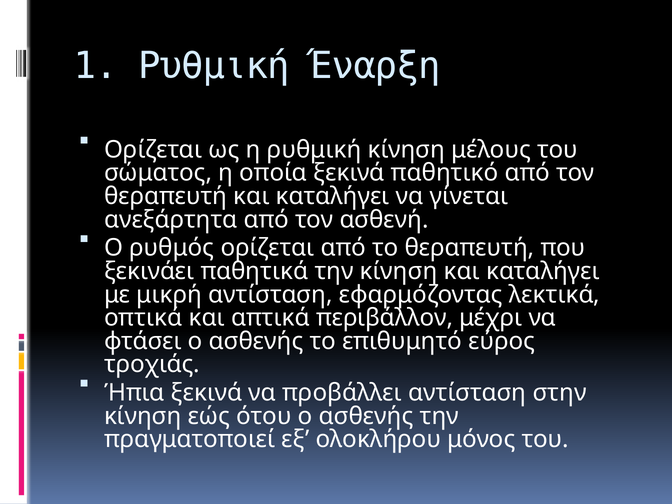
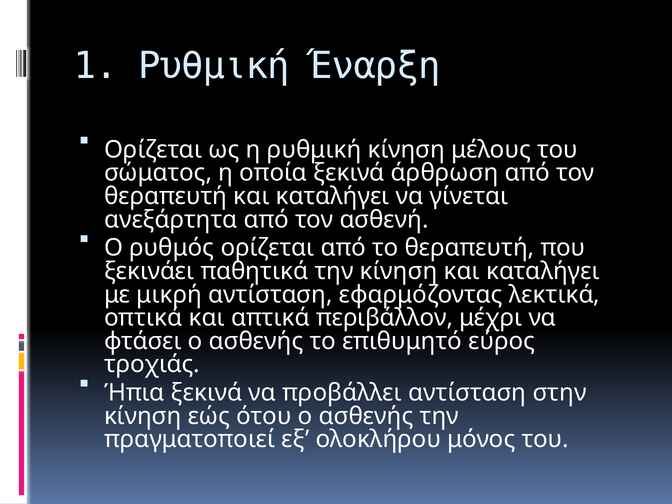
παθητικό: παθητικό -> άρθρωση
